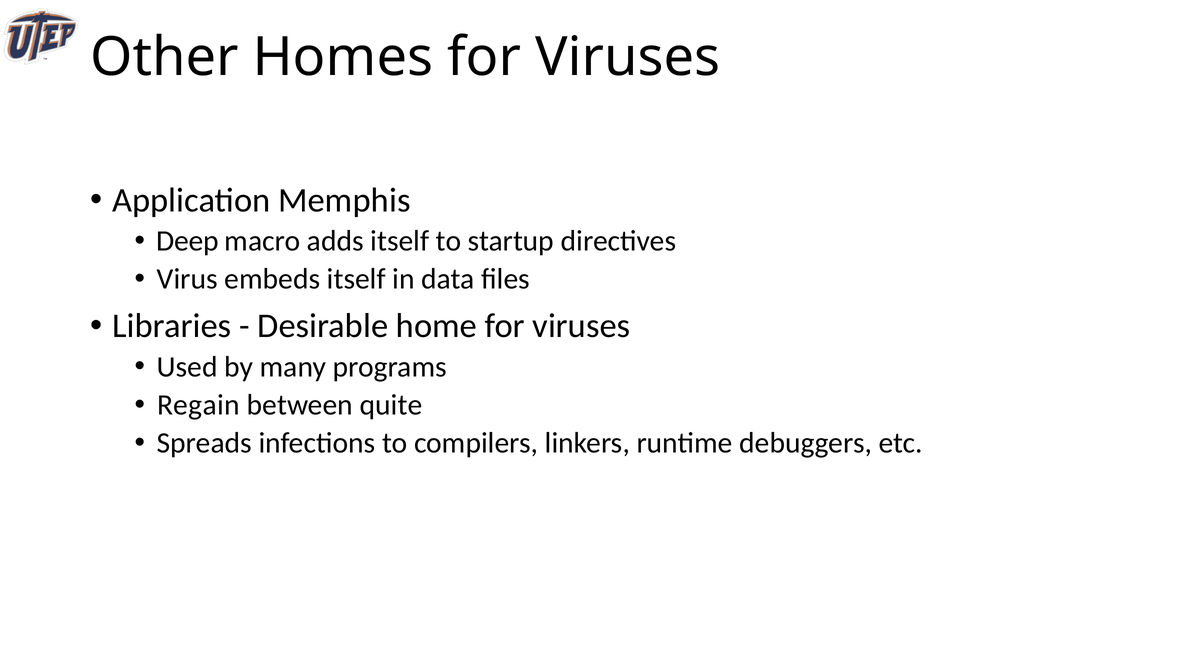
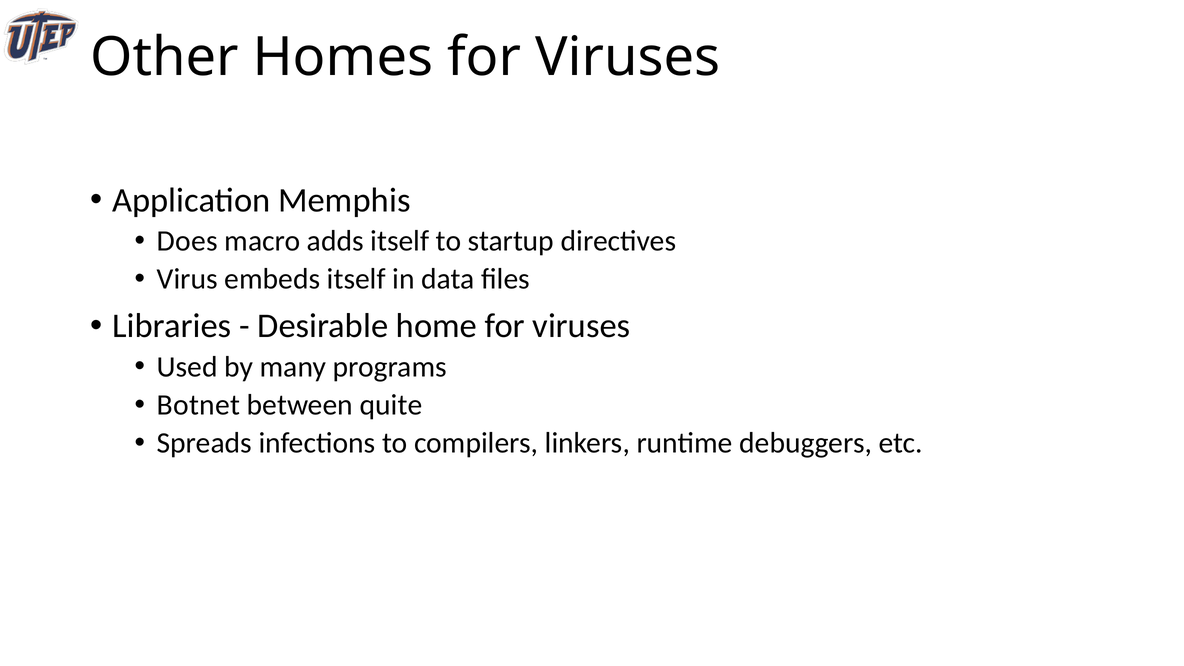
Deep: Deep -> Does
Regain: Regain -> Botnet
